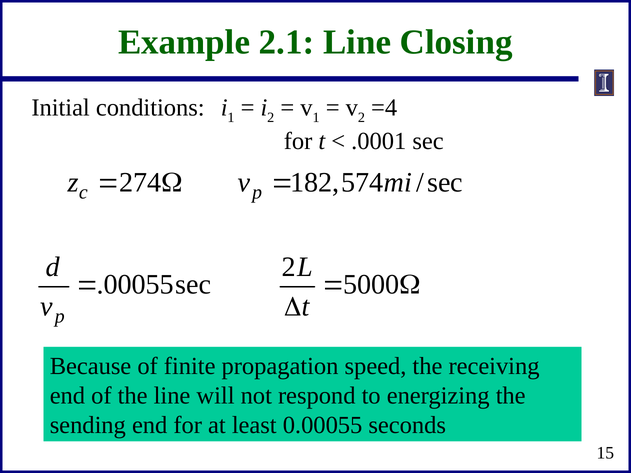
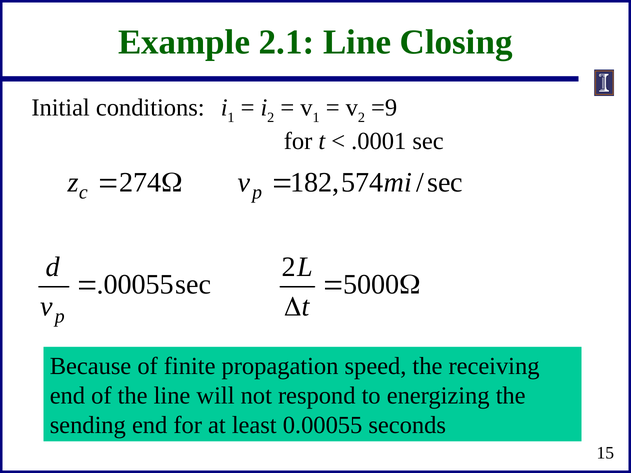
=4: =4 -> =9
